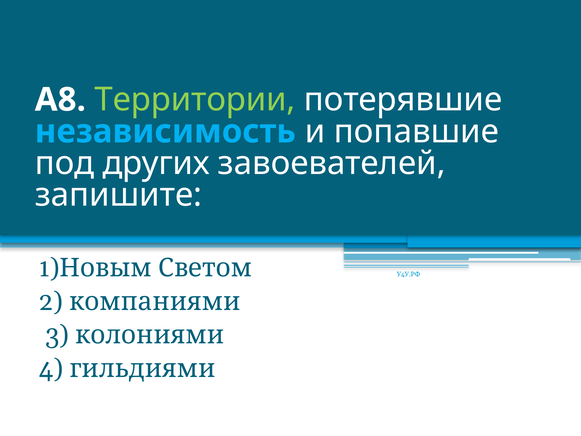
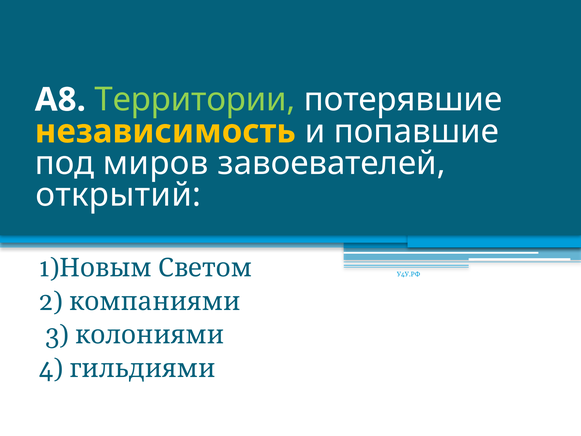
независимость colour: light blue -> yellow
других: других -> миров
запишите: запишите -> открытий
